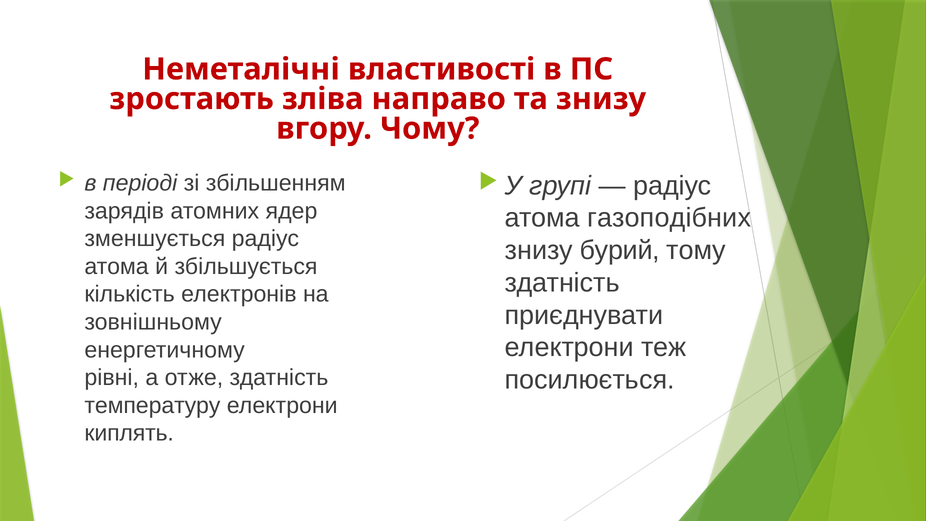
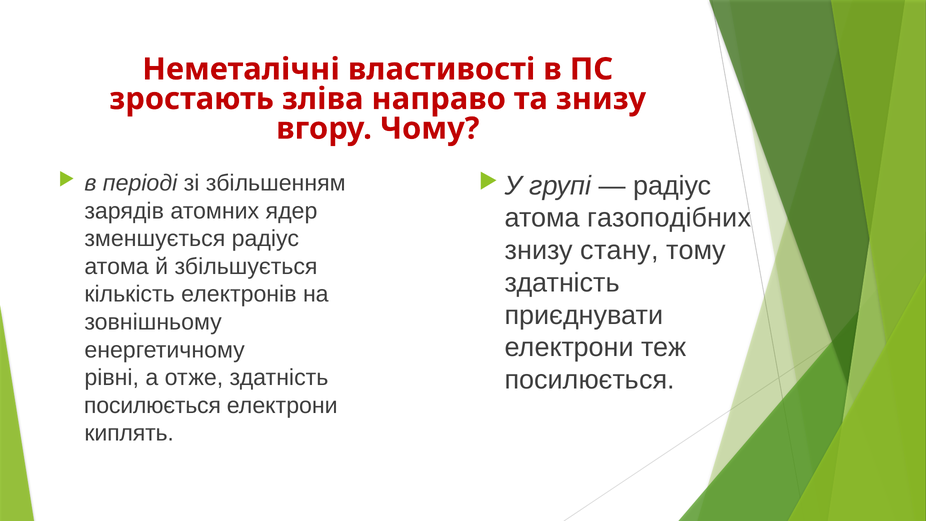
бурий: бурий -> стану
температуру at (152, 405): температуру -> посилюється
